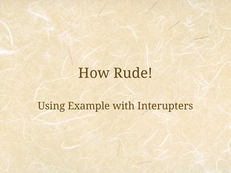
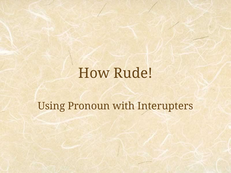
Example: Example -> Pronoun
